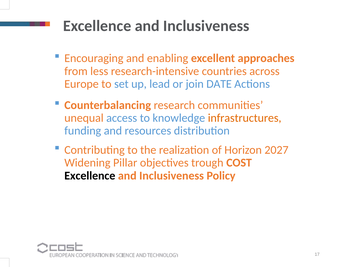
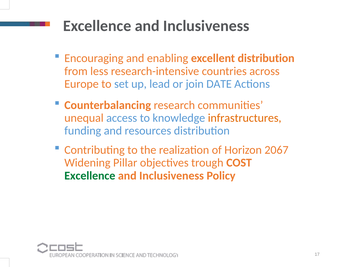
excellent approaches: approaches -> distribution
2027: 2027 -> 2067
Excellence at (90, 176) colour: black -> green
